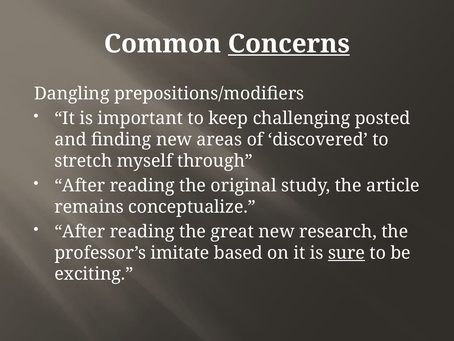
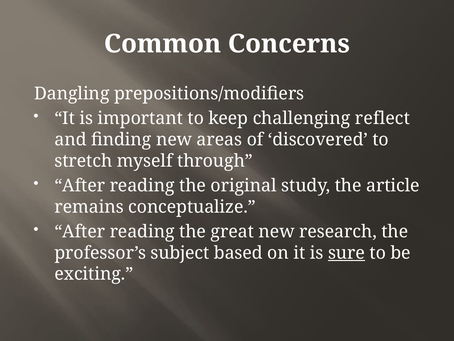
Concerns underline: present -> none
posted: posted -> reflect
imitate: imitate -> subject
